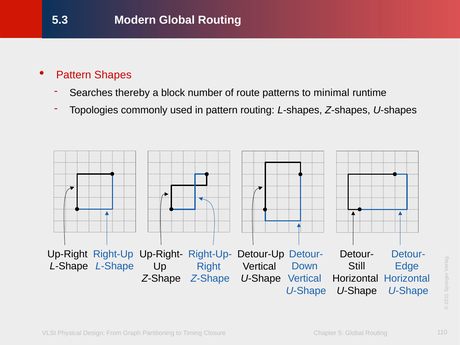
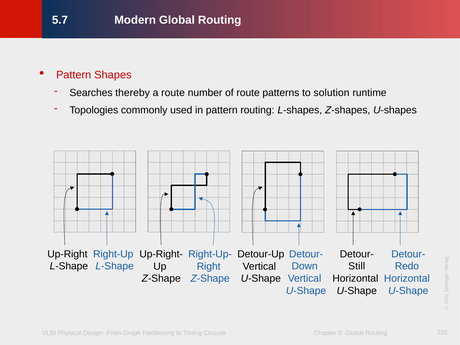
5.3: 5.3 -> 5.7
a block: block -> route
minimal: minimal -> solution
Edge: Edge -> Redo
